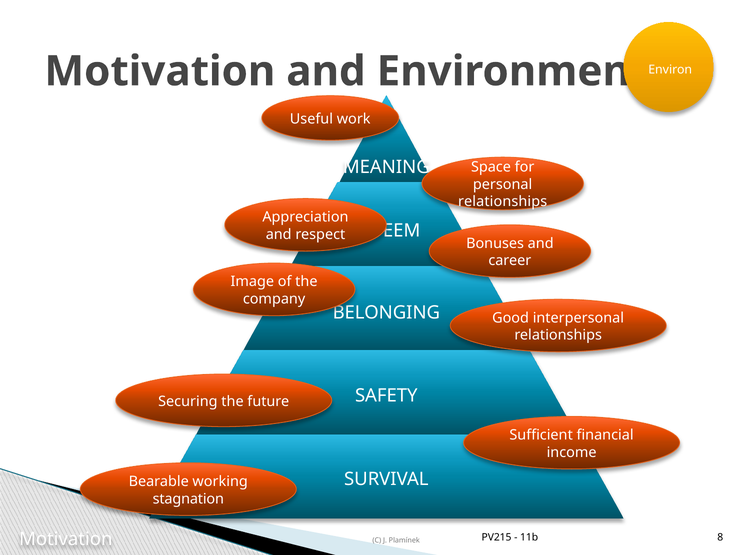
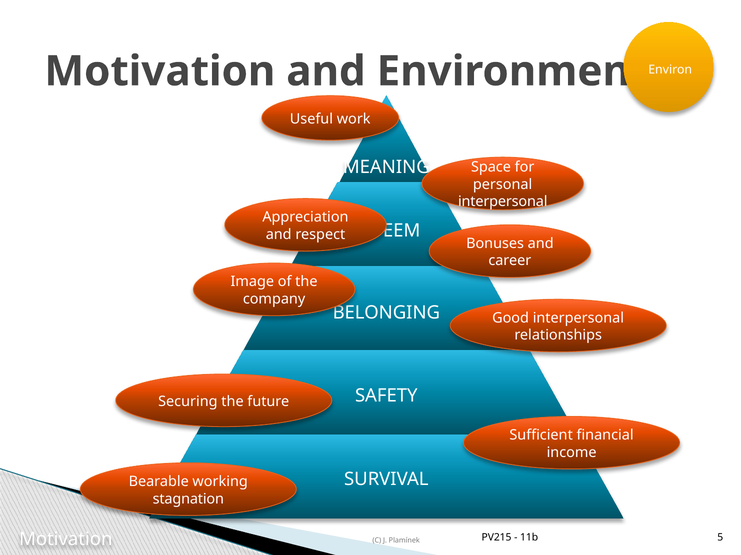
relationships at (503, 202): relationships -> interpersonal
8: 8 -> 5
